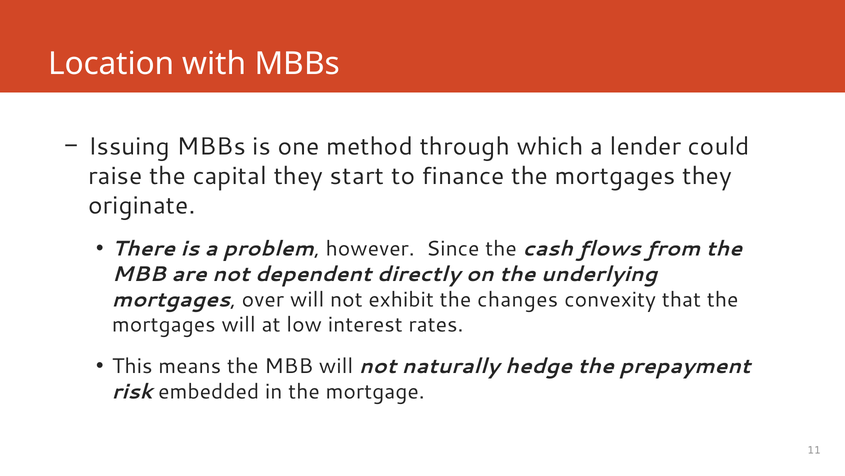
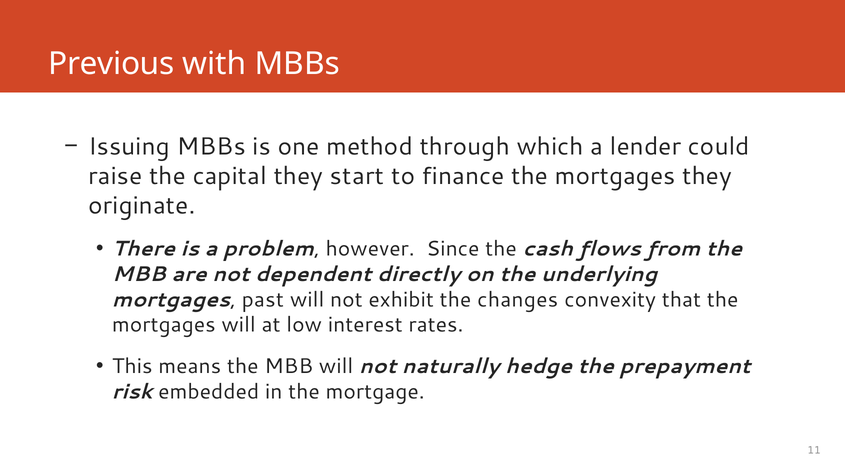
Location: Location -> Previous
over: over -> past
